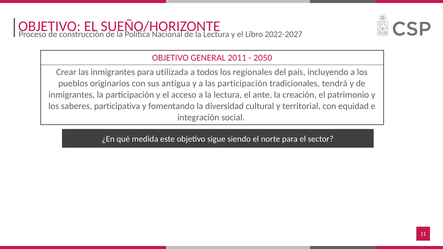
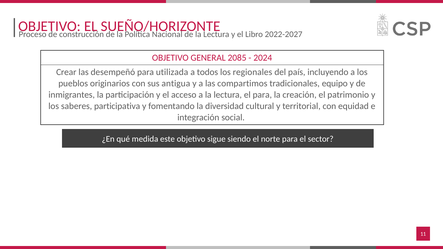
2011: 2011 -> 2085
2050: 2050 -> 2024
las inmigrantes: inmigrantes -> desempeñó
las participación: participación -> compartimos
tendrá: tendrá -> equipo
el ante: ante -> para
